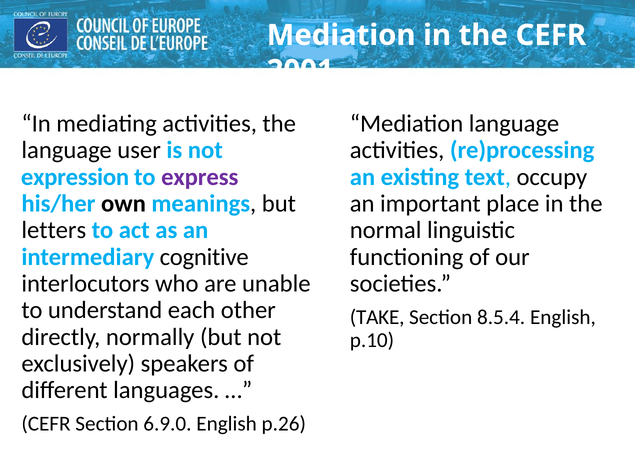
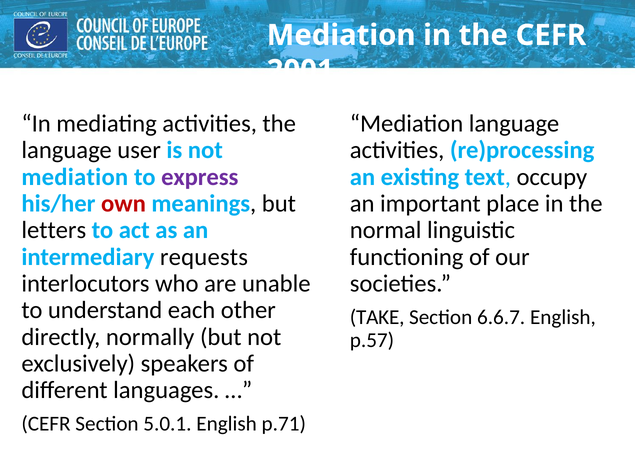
expression at (75, 177): expression -> mediation
own colour: black -> red
cognitive: cognitive -> requests
8.5.4: 8.5.4 -> 6.6.7
p.10: p.10 -> p.57
6.9.0: 6.9.0 -> 5.0.1
p.26: p.26 -> p.71
